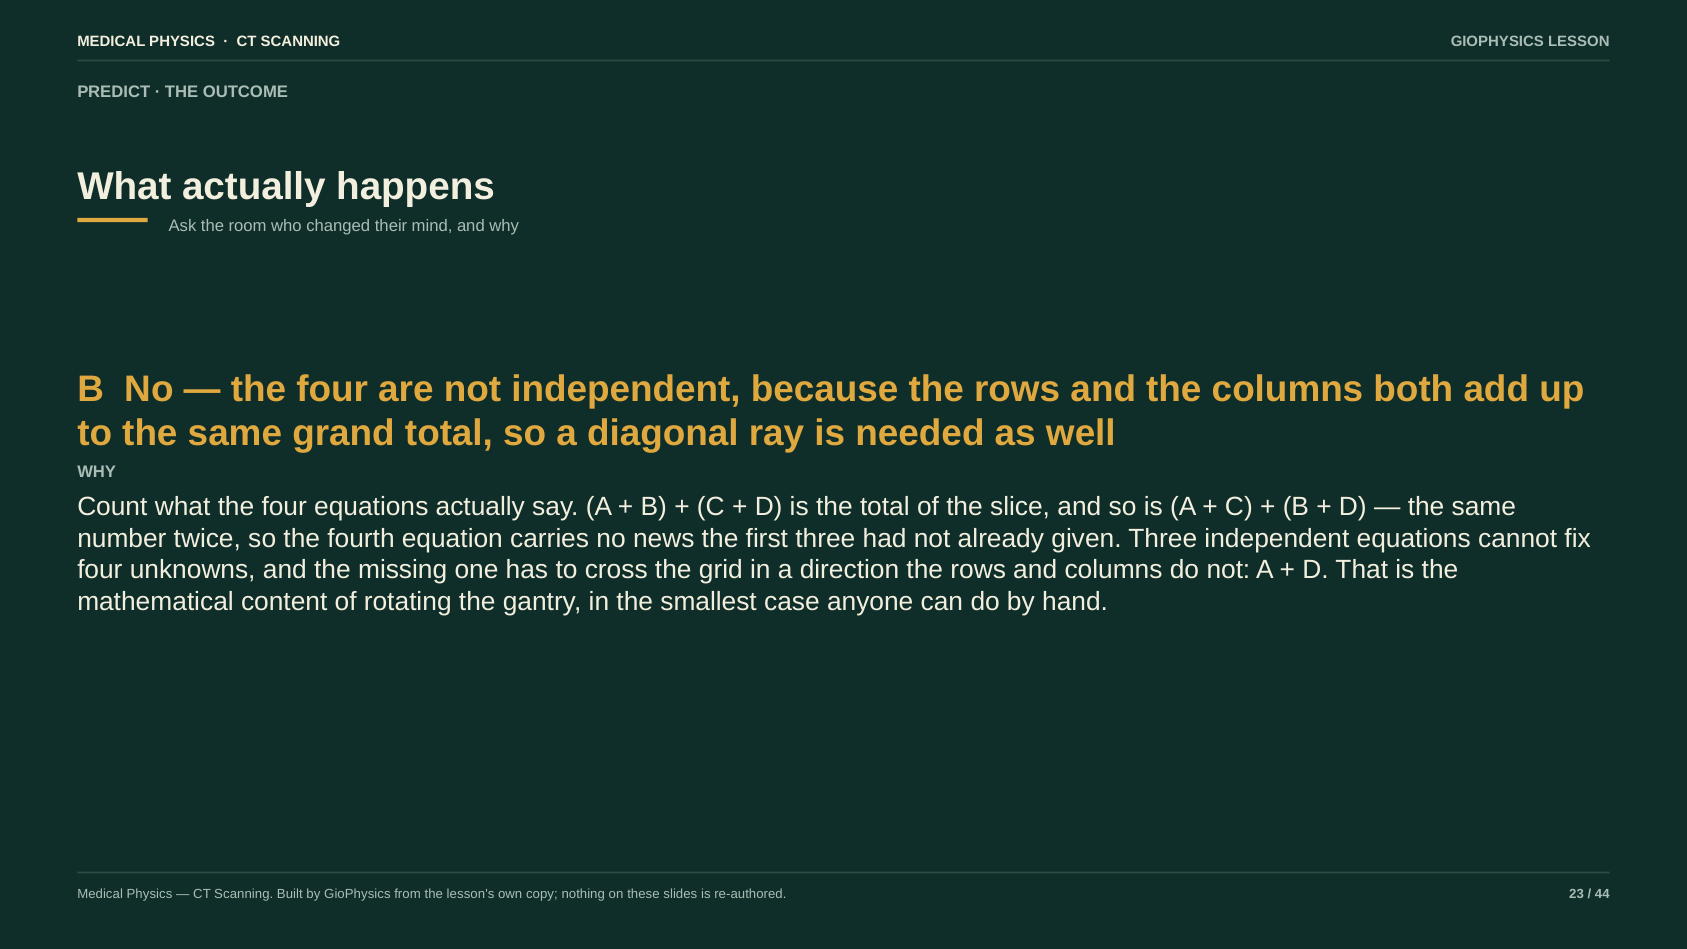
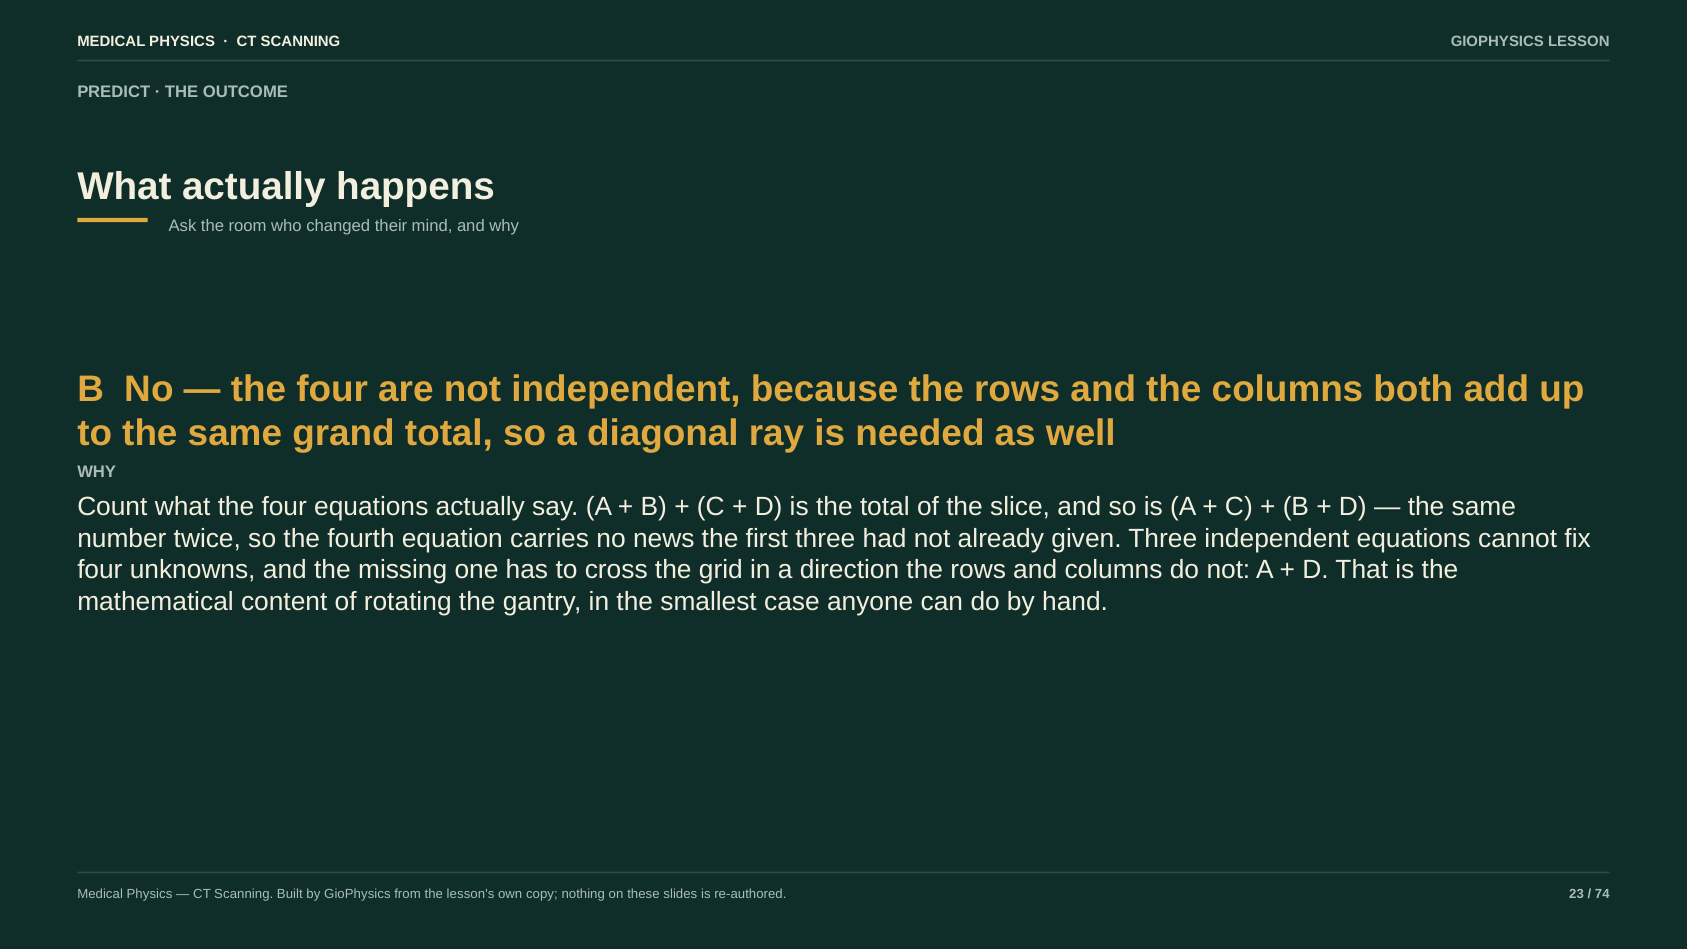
44: 44 -> 74
